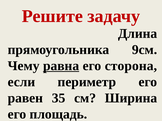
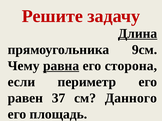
Длина underline: none -> present
35: 35 -> 37
Ширина: Ширина -> Данного
